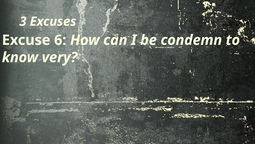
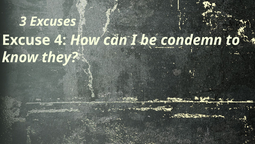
6: 6 -> 4
very: very -> they
